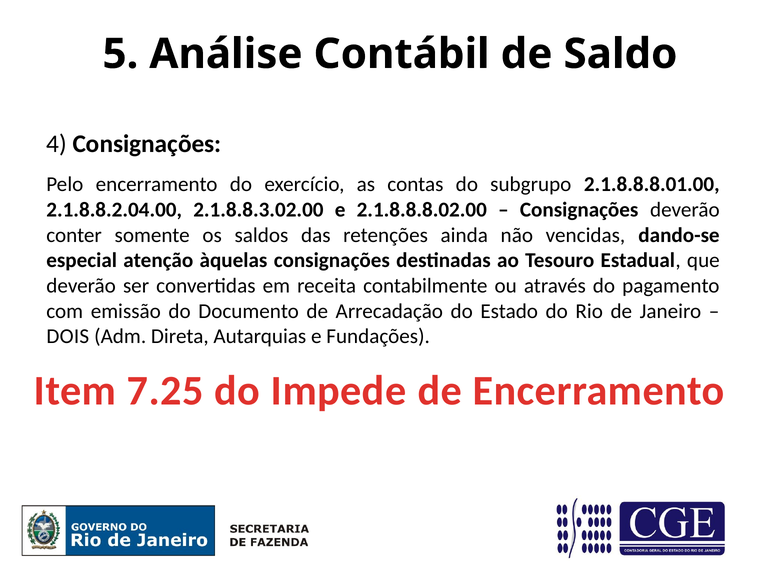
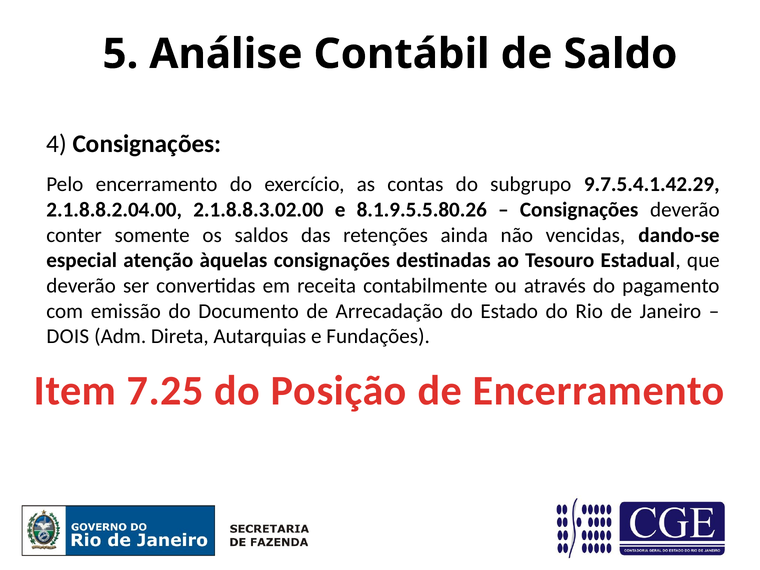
2.1.8.8.8.01.00: 2.1.8.8.8.01.00 -> 9.7.5.4.1.42.29
2.1.8.8.8.02.00: 2.1.8.8.8.02.00 -> 8.1.9.5.5.80.26
Impede: Impede -> Posição
